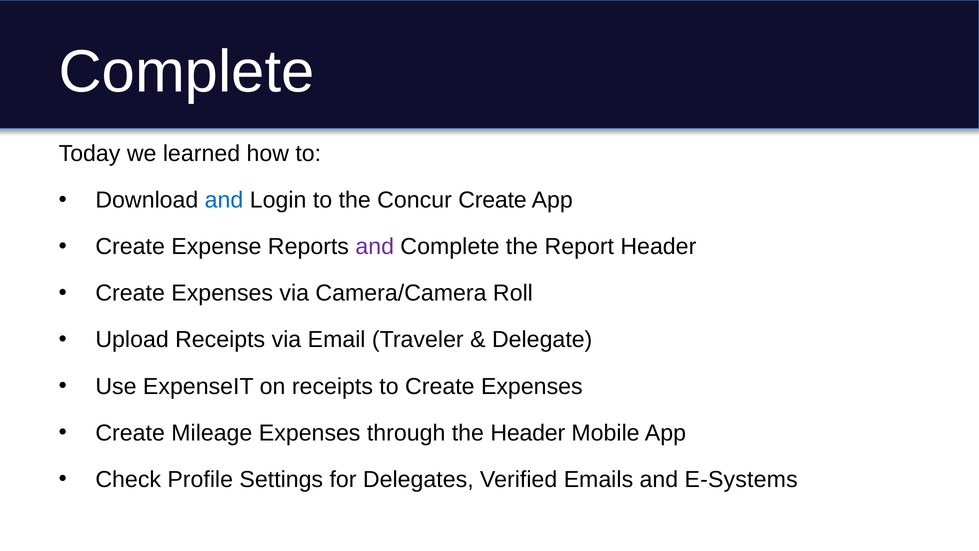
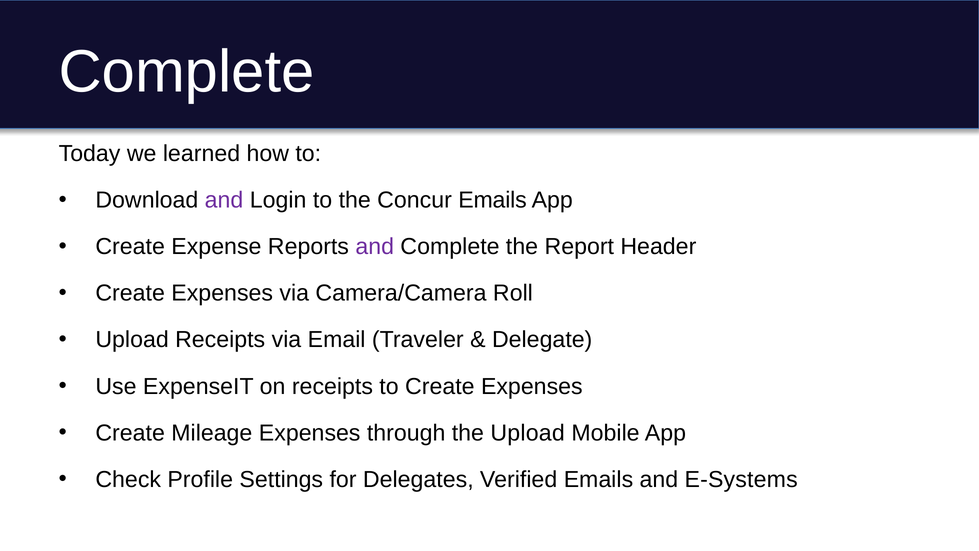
and at (224, 200) colour: blue -> purple
Concur Create: Create -> Emails
the Header: Header -> Upload
